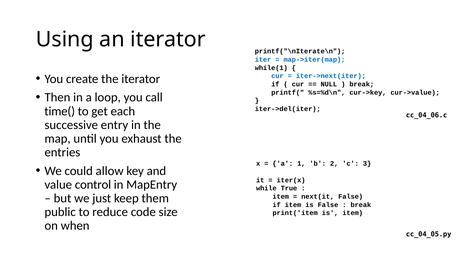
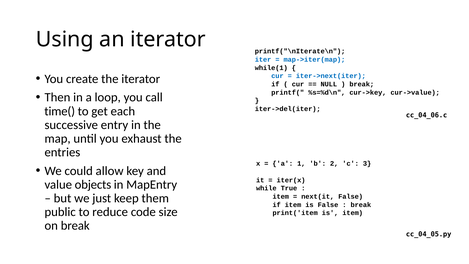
control: control -> objects
on when: when -> break
